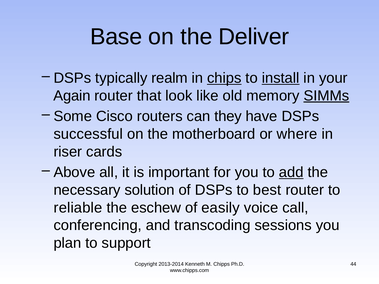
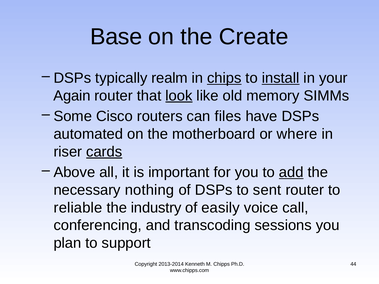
Deliver: Deliver -> Create
look underline: none -> present
SIMMs underline: present -> none
they: they -> files
successful: successful -> automated
cards underline: none -> present
solution: solution -> nothing
best: best -> sent
eschew: eschew -> industry
